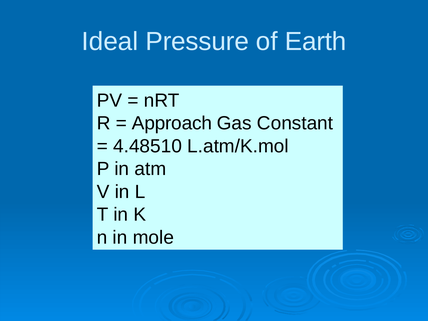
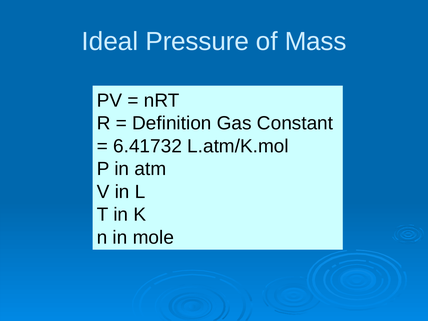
Earth: Earth -> Mass
Approach: Approach -> Definition
4.48510: 4.48510 -> 6.41732
